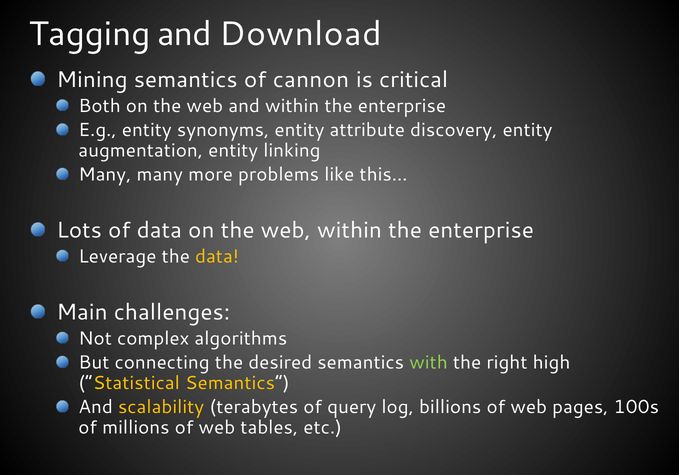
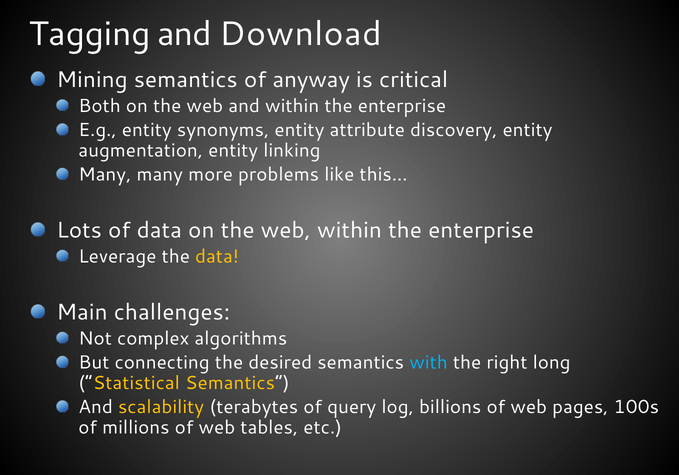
cannon: cannon -> anyway
with colour: light green -> light blue
high: high -> long
